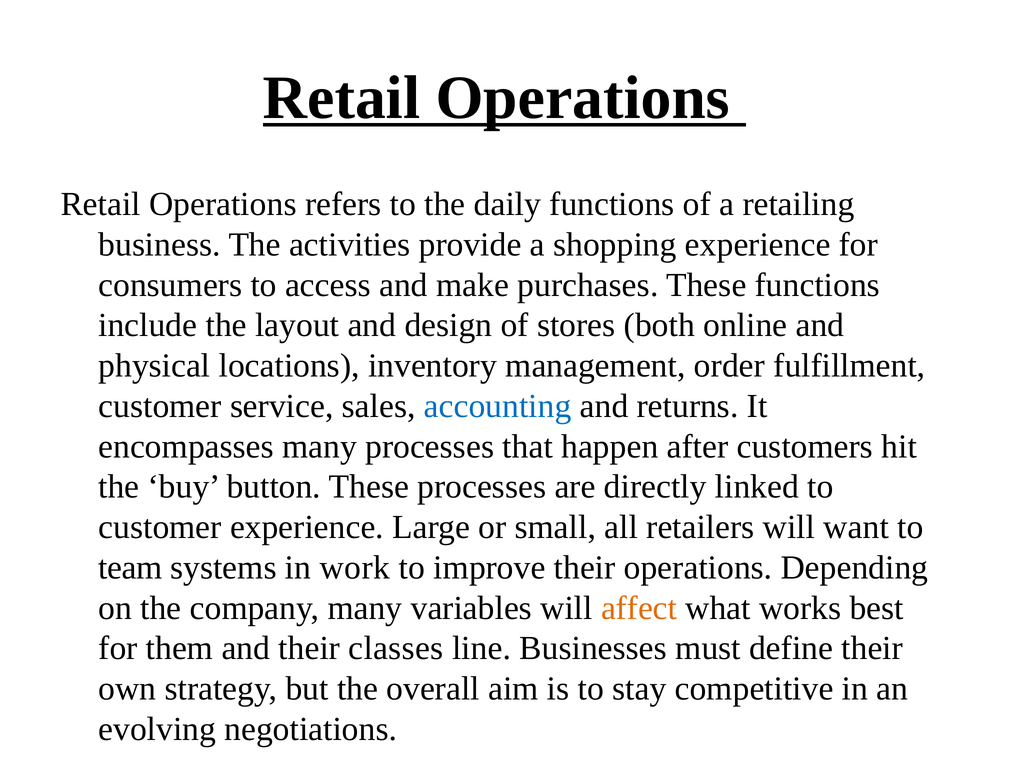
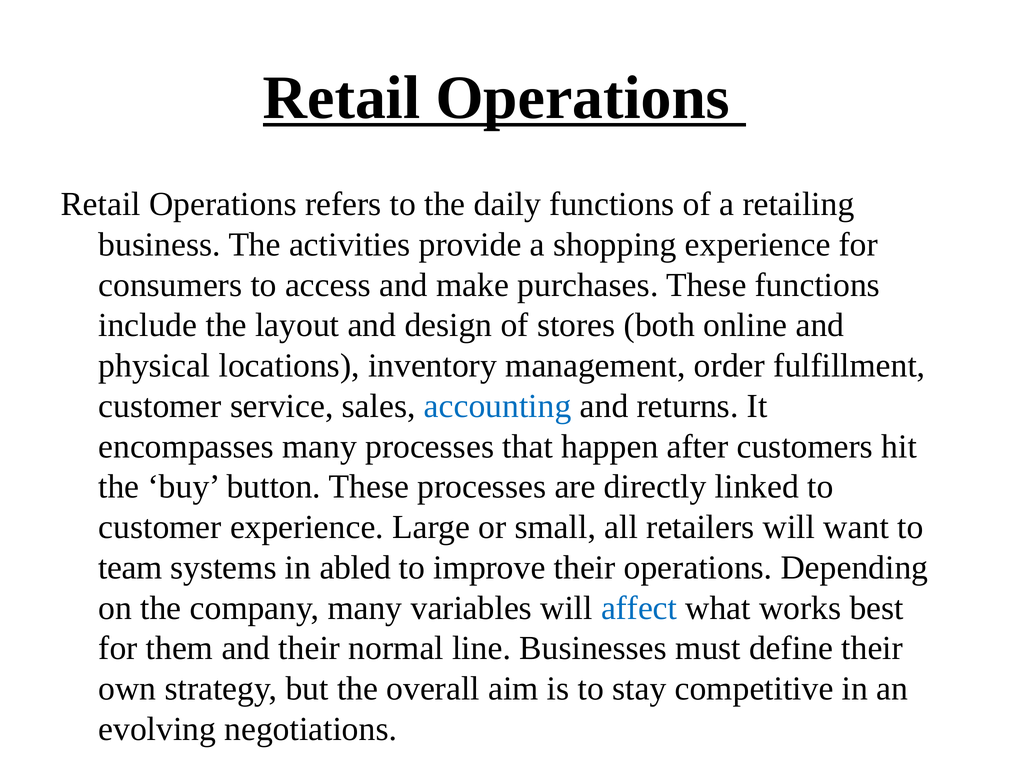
work: work -> abled
affect colour: orange -> blue
classes: classes -> normal
